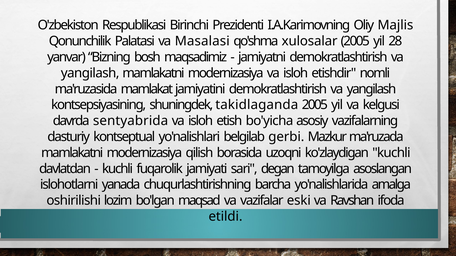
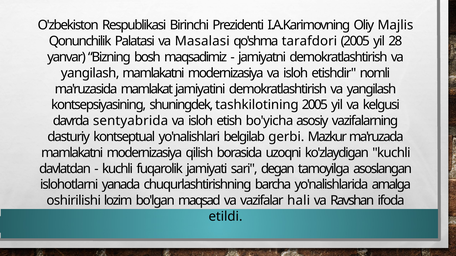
xulosalar: xulosalar -> tarafdori
takidlaganda: takidlaganda -> tashkilotining
eski: eski -> hali
